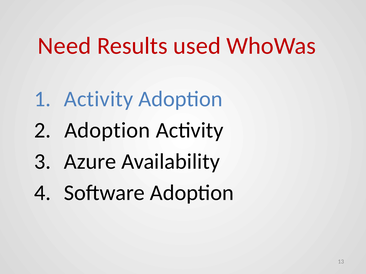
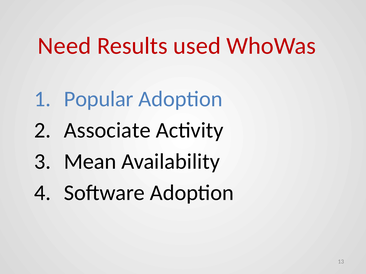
Activity at (99, 99): Activity -> Popular
Adoption at (107, 130): Adoption -> Associate
Azure: Azure -> Mean
